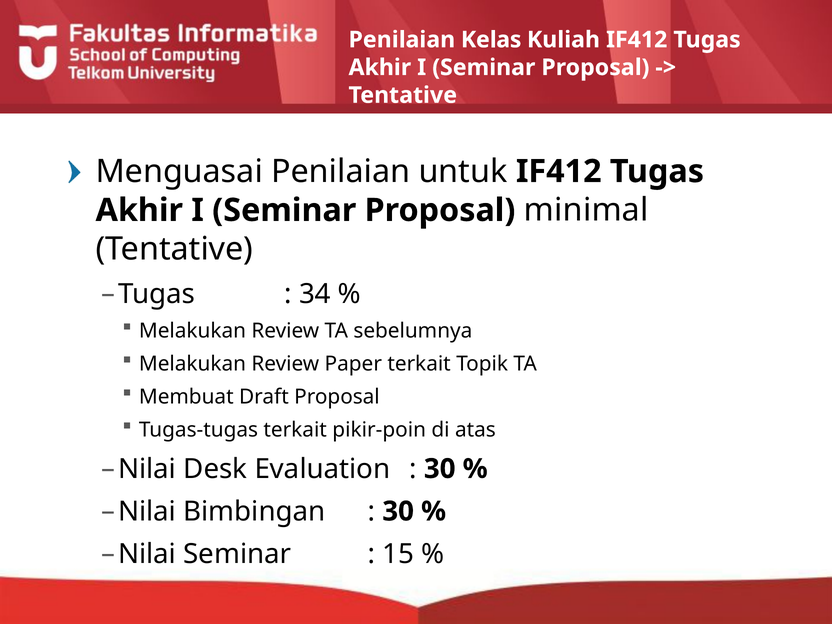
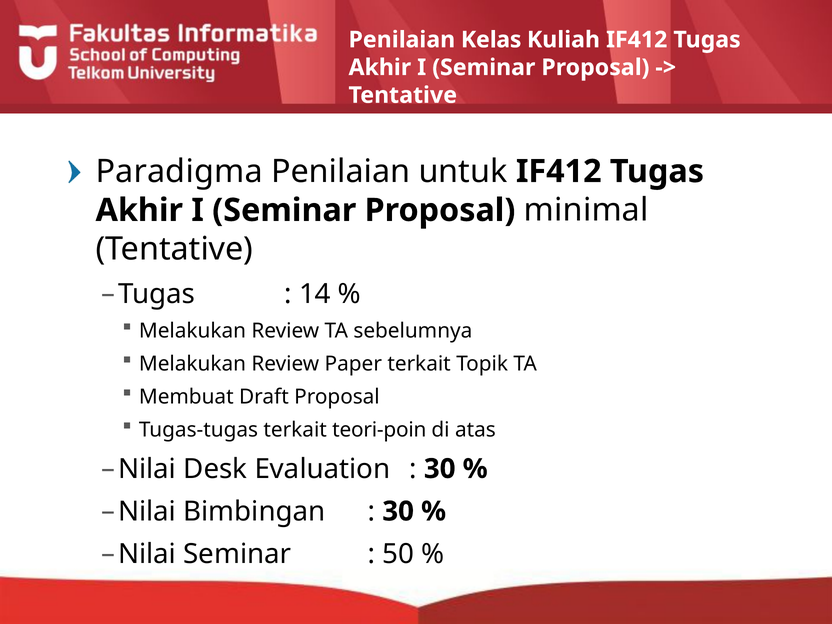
Menguasai: Menguasai -> Paradigma
34: 34 -> 14
pikir-poin: pikir-poin -> teori-poin
15: 15 -> 50
